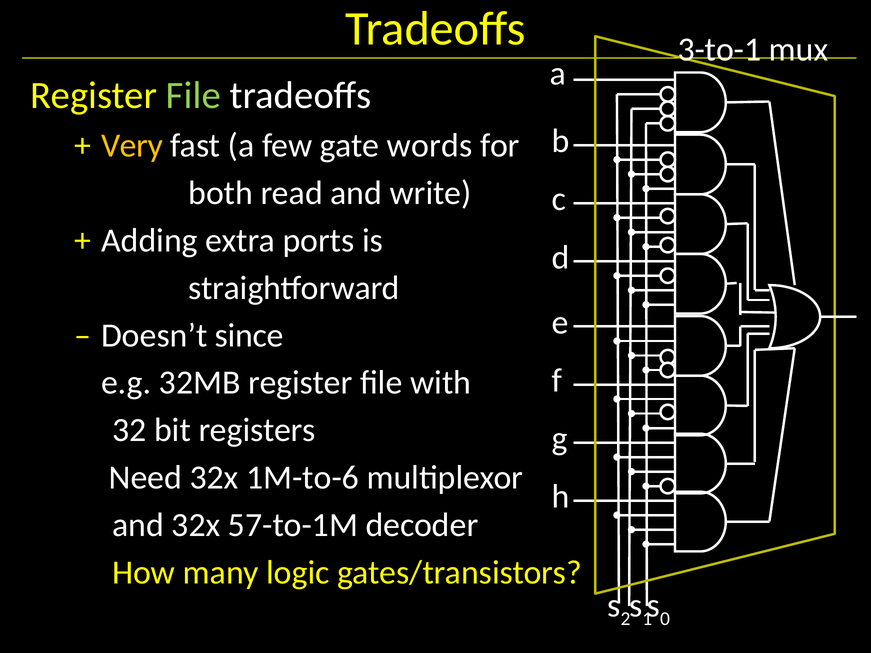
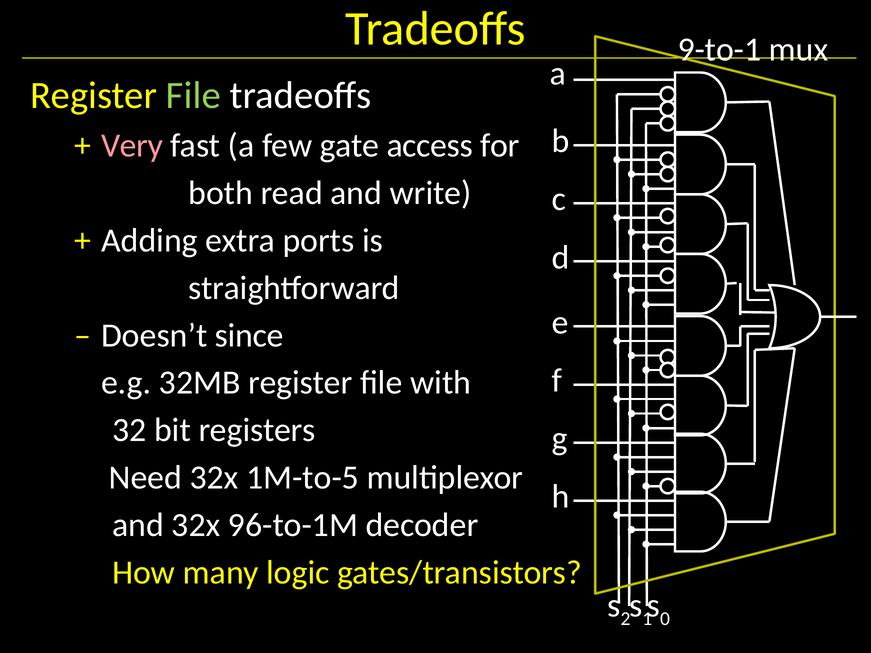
3-to-1: 3-to-1 -> 9-to-1
Very colour: yellow -> pink
words: words -> access
1M-to-6: 1M-to-6 -> 1M-to-5
57-to-1M: 57-to-1M -> 96-to-1M
